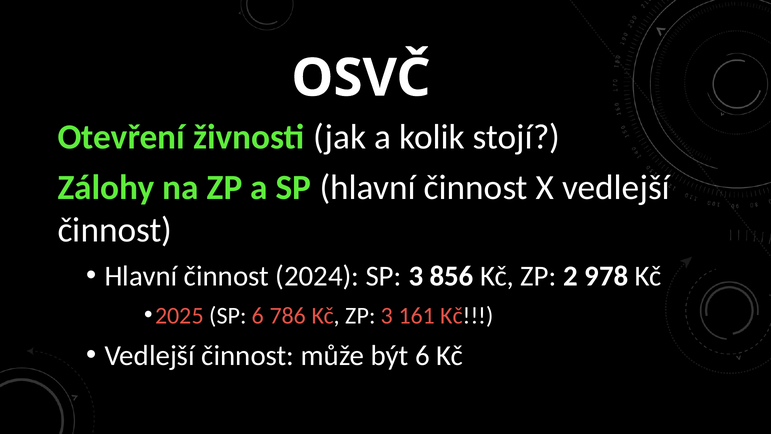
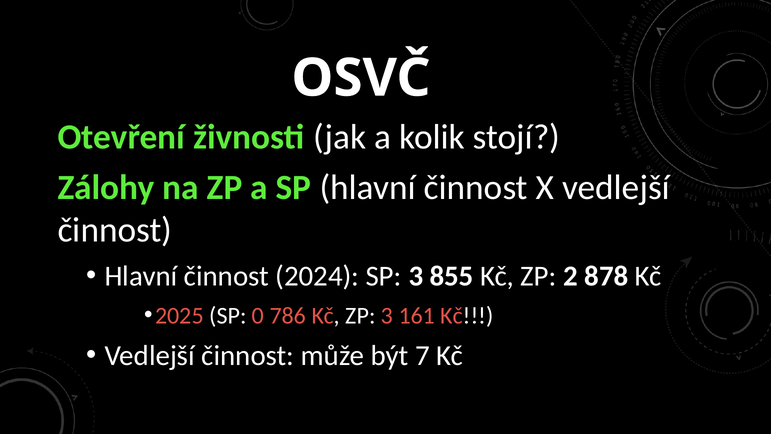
856: 856 -> 855
978: 978 -> 878
SP 6: 6 -> 0
být 6: 6 -> 7
